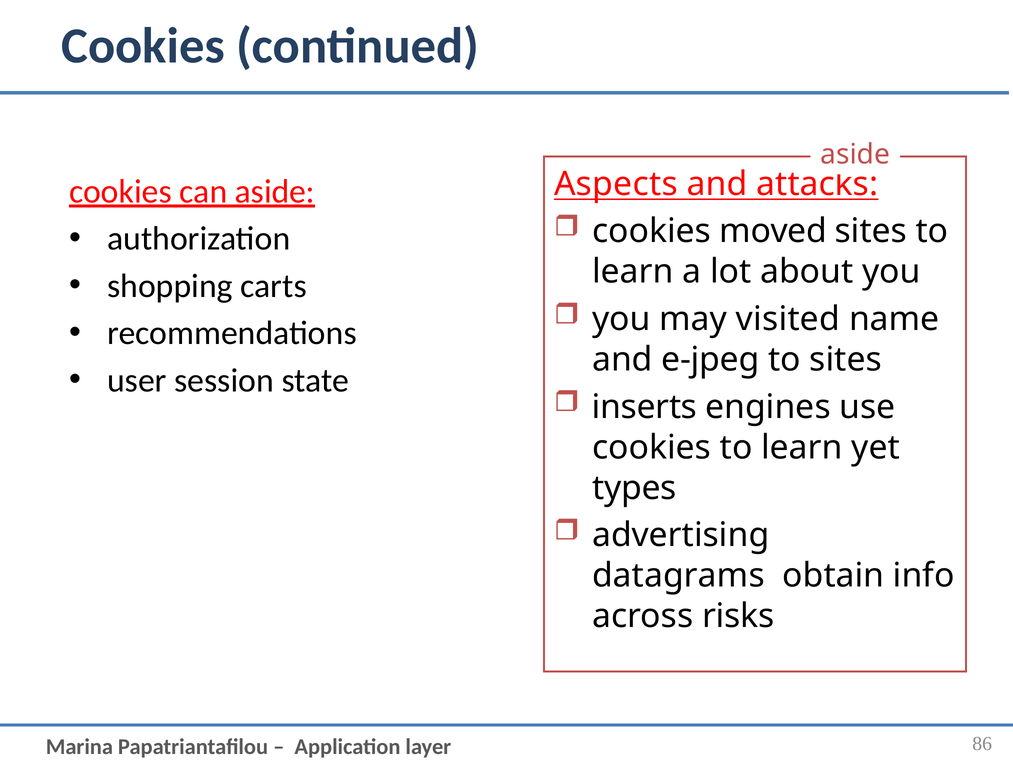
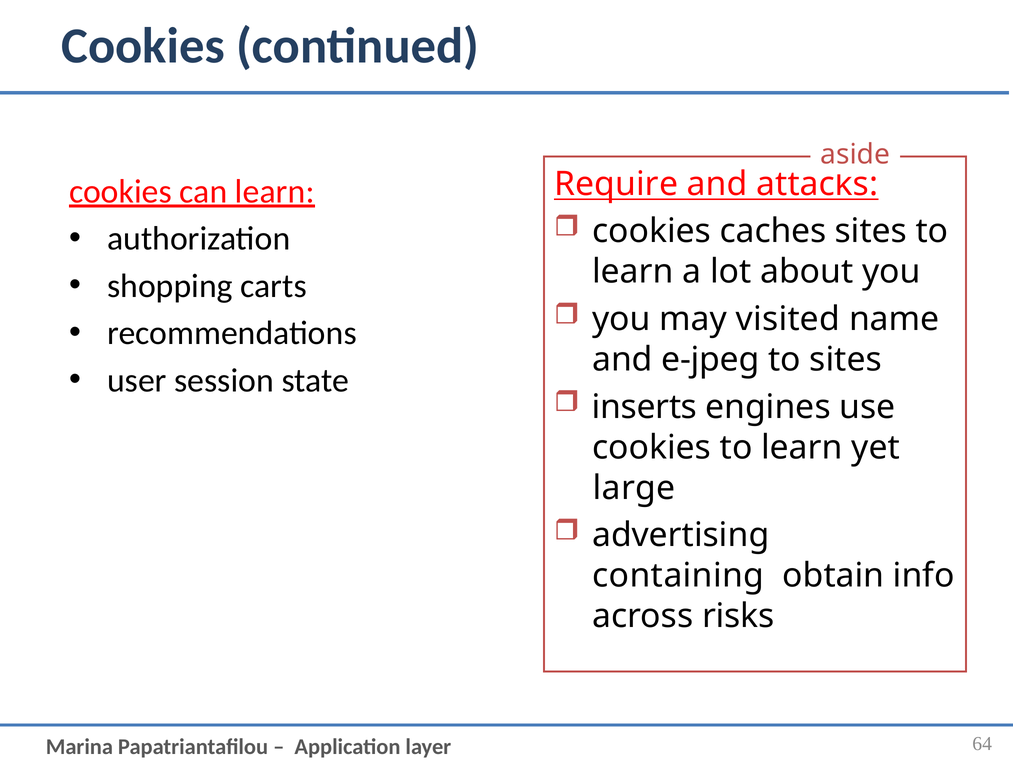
Aspects: Aspects -> Require
can aside: aside -> learn
moved: moved -> caches
types: types -> large
datagrams: datagrams -> containing
86: 86 -> 64
